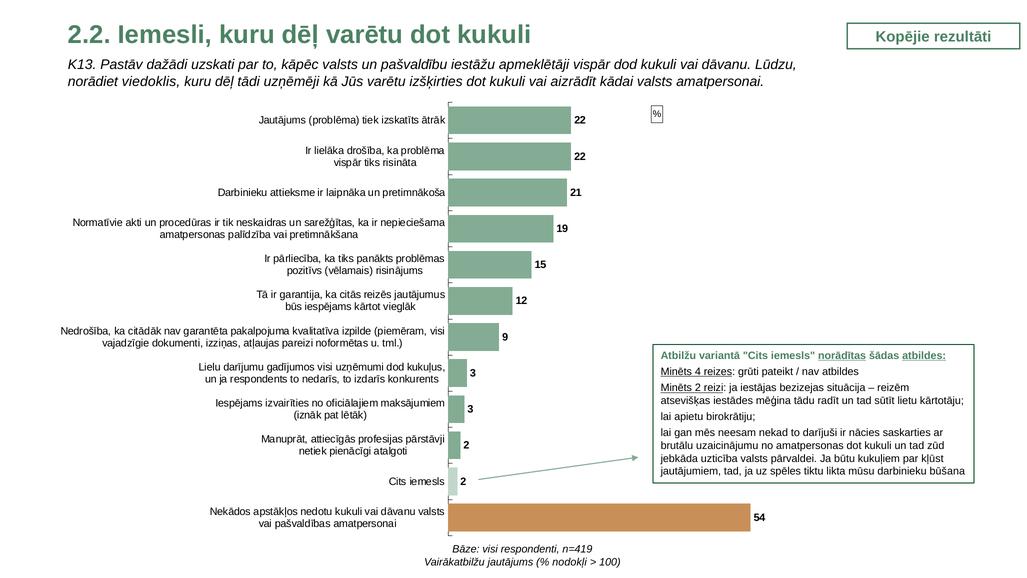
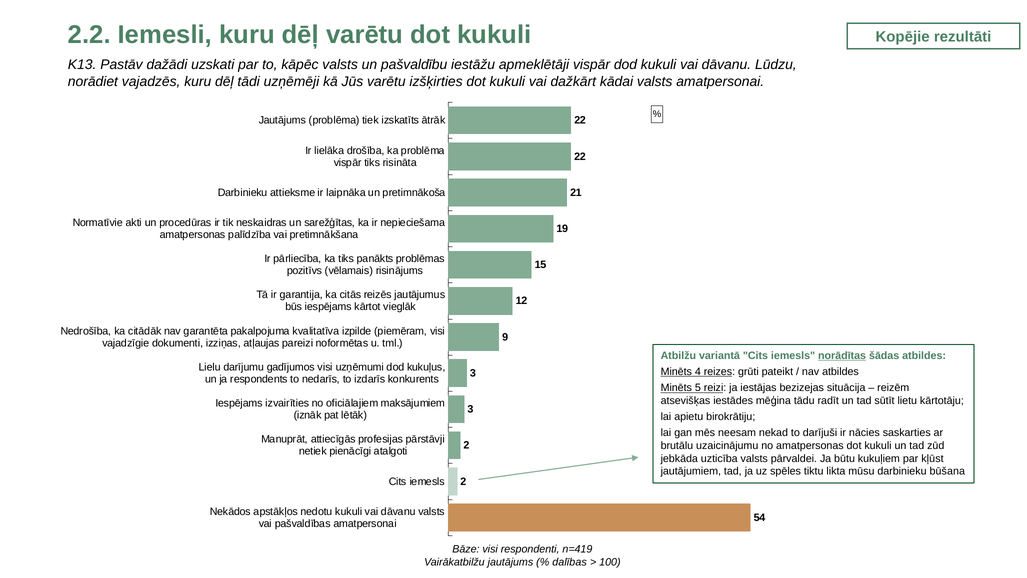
viedoklis: viedoklis -> vajadzēs
aizrādīt: aizrādīt -> dažkārt
atbildes at (924, 355) underline: present -> none
Minēts 2: 2 -> 5
nodokļi: nodokļi -> dalības
